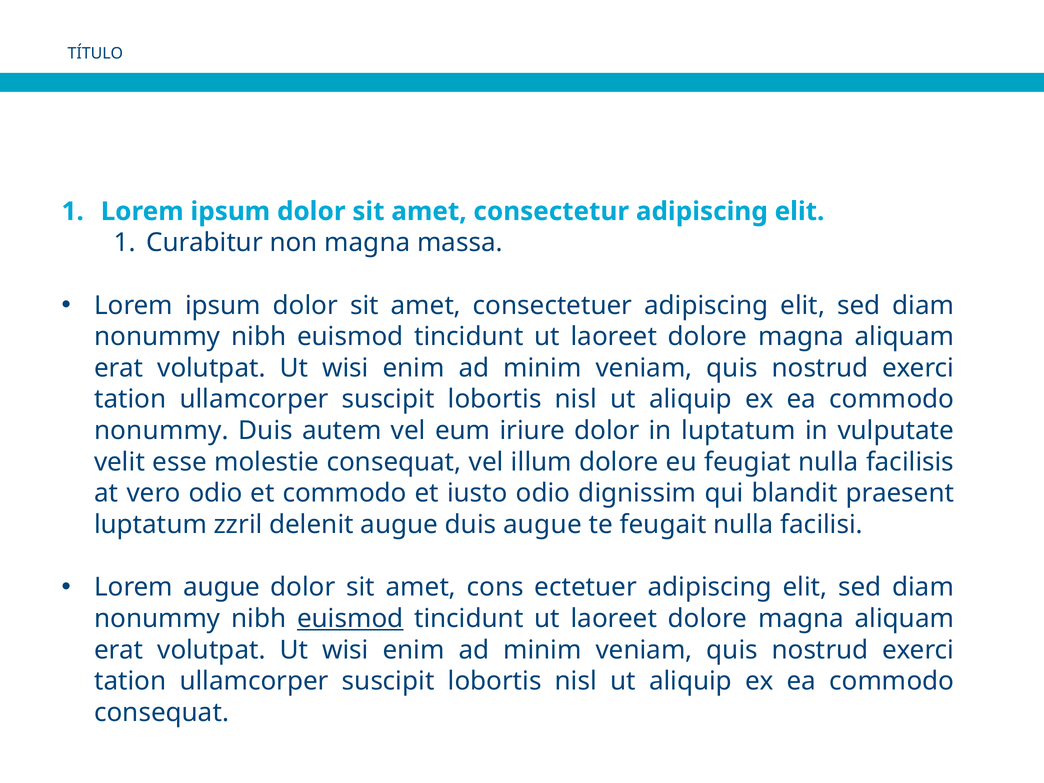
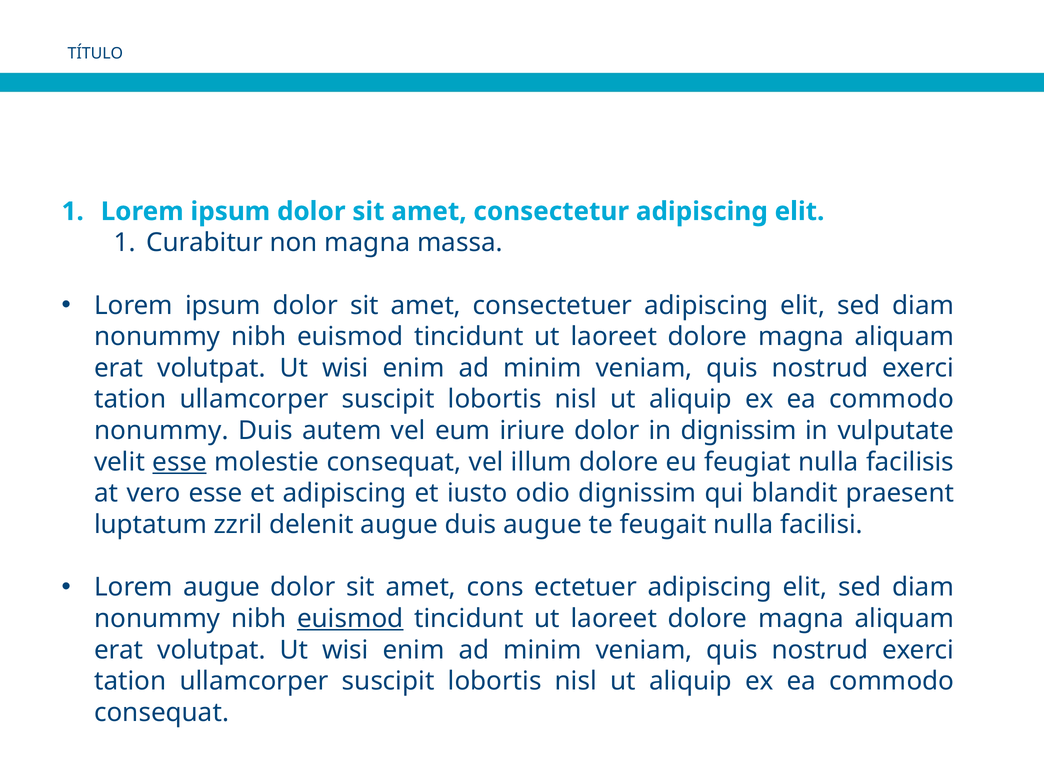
in luptatum: luptatum -> dignissim
esse at (180, 462) underline: none -> present
vero odio: odio -> esse
et commodo: commodo -> adipiscing
